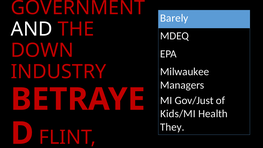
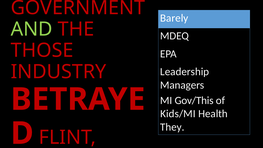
AND colour: white -> light green
DOWN: DOWN -> THOSE
Milwaukee: Milwaukee -> Leadership
Gov/Just: Gov/Just -> Gov/This
